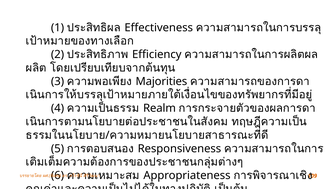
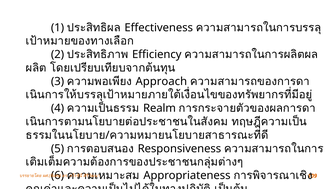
Majorities: Majorities -> Approach
